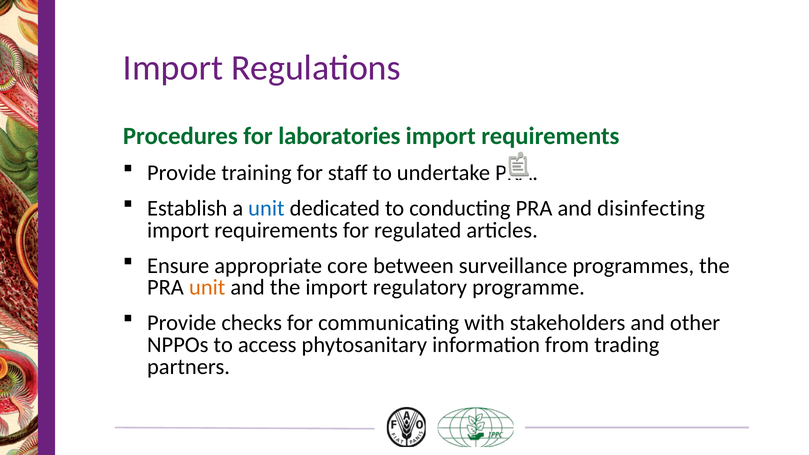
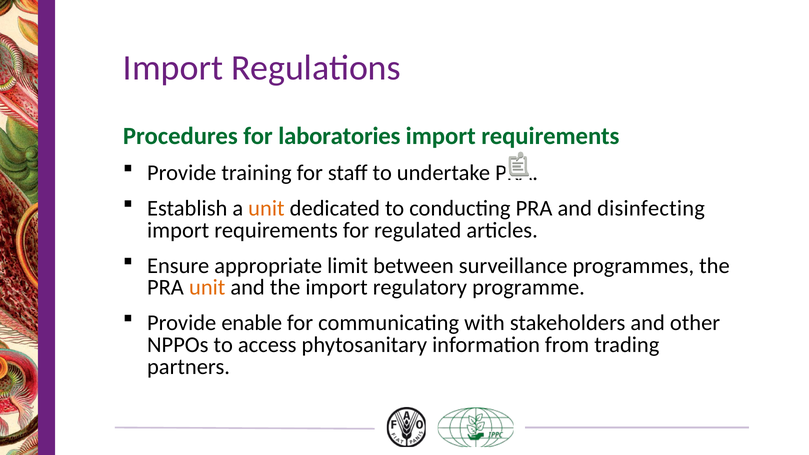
unit at (266, 208) colour: blue -> orange
core: core -> limit
checks: checks -> enable
